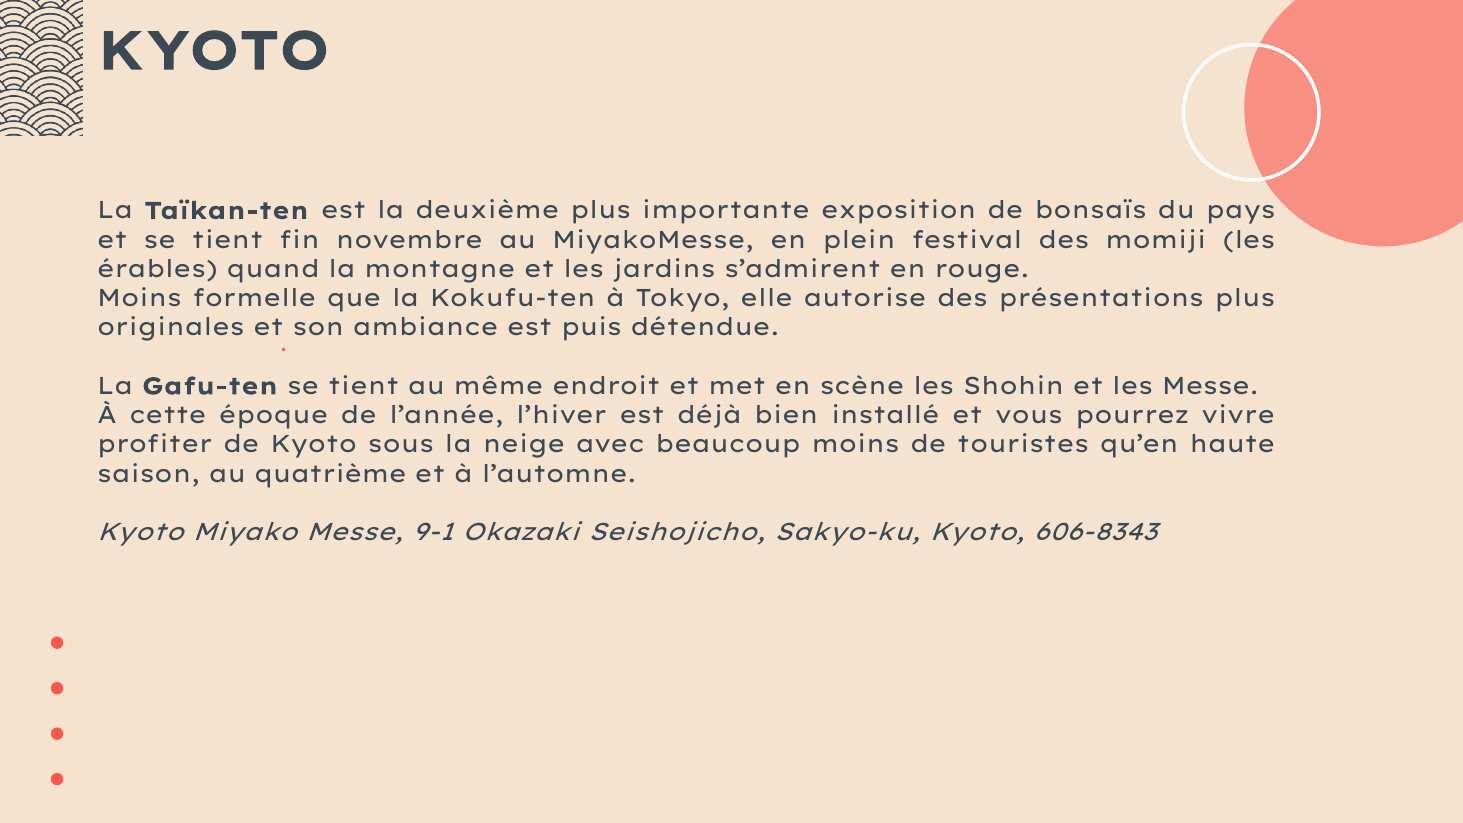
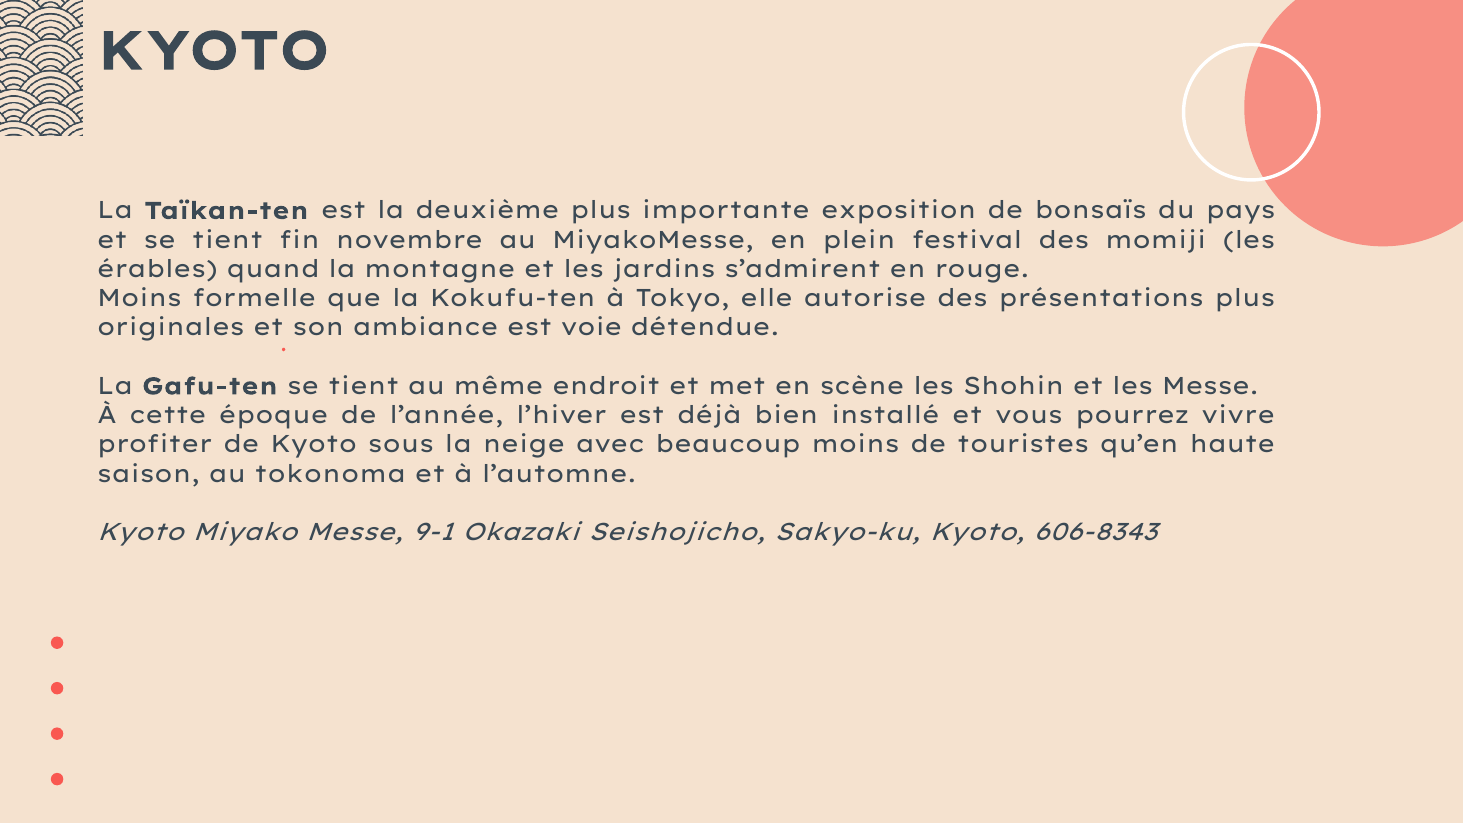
puis: puis -> voie
quatrième: quatrième -> tokonoma
